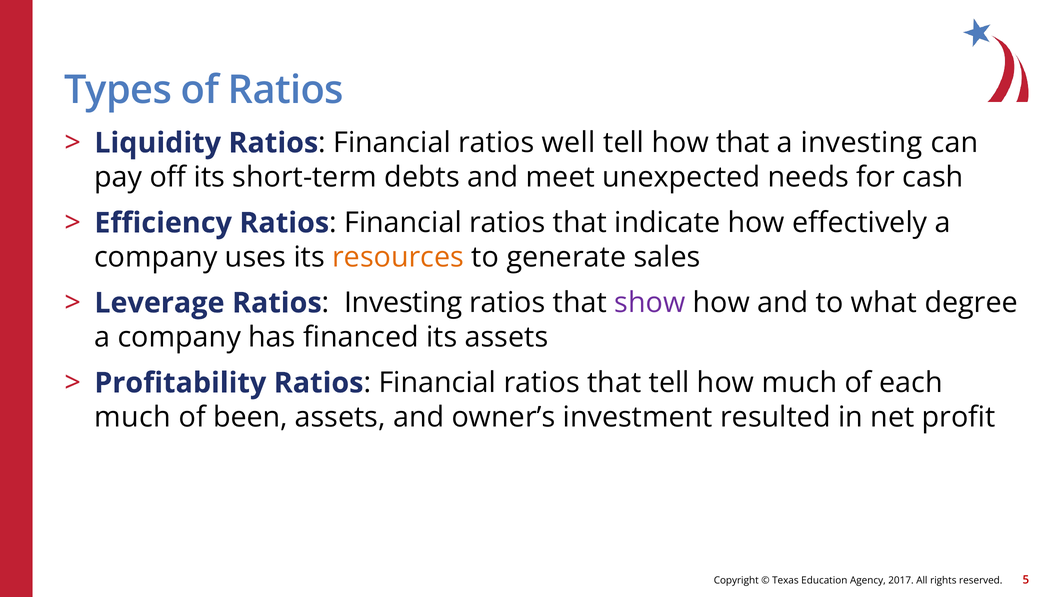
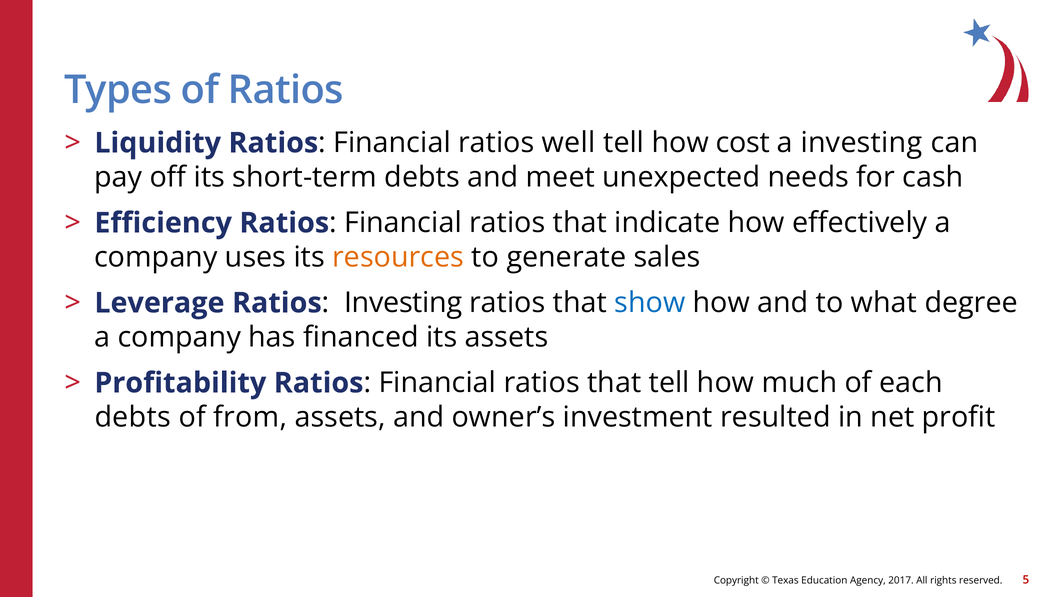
how that: that -> cost
show colour: purple -> blue
much at (133, 417): much -> debts
been: been -> from
